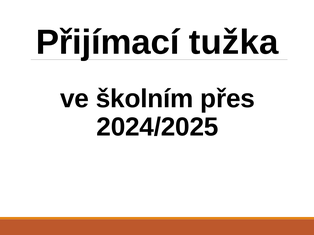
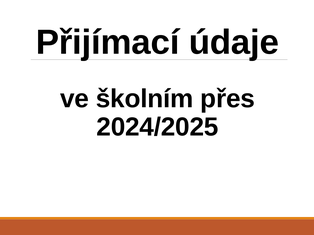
tužka: tužka -> údaje
